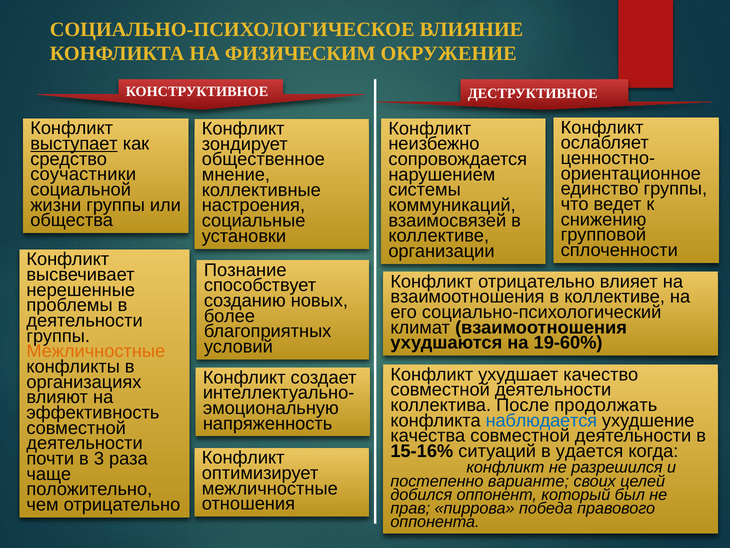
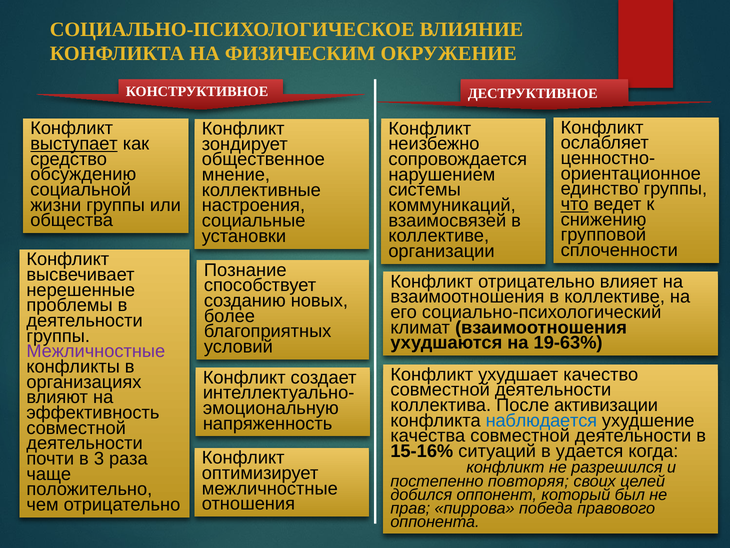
соучастники: соучастники -> обсуждению
что underline: none -> present
19-60%: 19-60% -> 19-63%
Межличностные at (96, 351) colour: orange -> purple
продолжать: продолжать -> активизации
варианте: варианте -> повторяя
